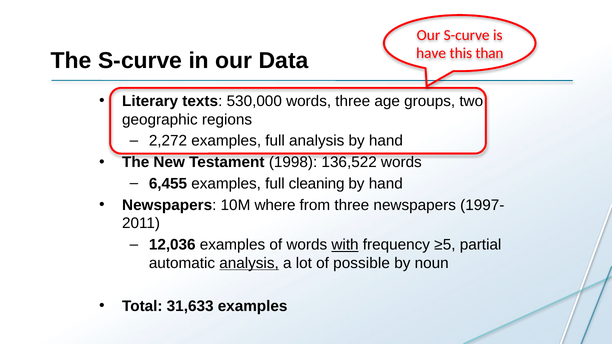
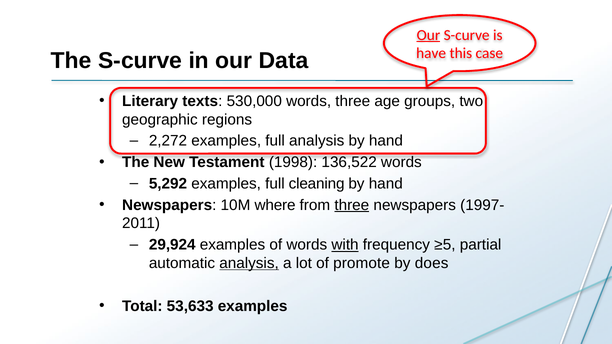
Our at (428, 35) underline: none -> present
than: than -> case
6,455: 6,455 -> 5,292
three at (352, 205) underline: none -> present
12,036: 12,036 -> 29,924
possible: possible -> promote
noun: noun -> does
31,633: 31,633 -> 53,633
